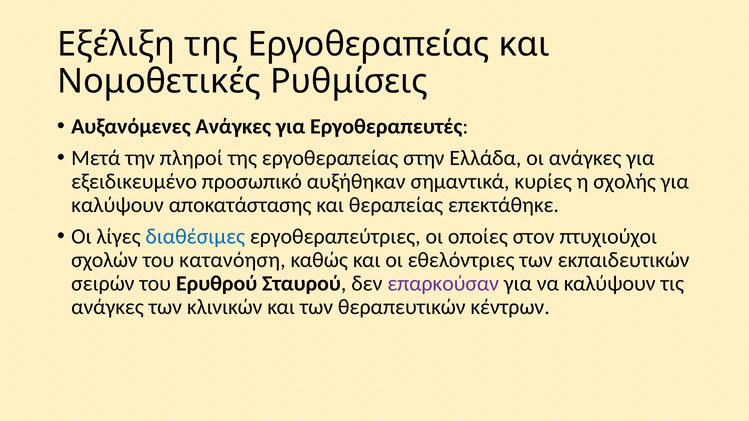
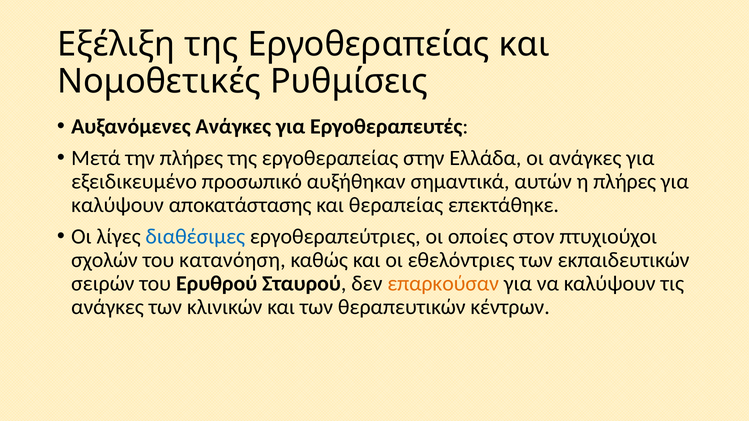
την πληροί: πληροί -> πλήρες
κυρίες: κυρίες -> αυτών
η σχολής: σχολής -> πλήρες
επαρκούσαν colour: purple -> orange
